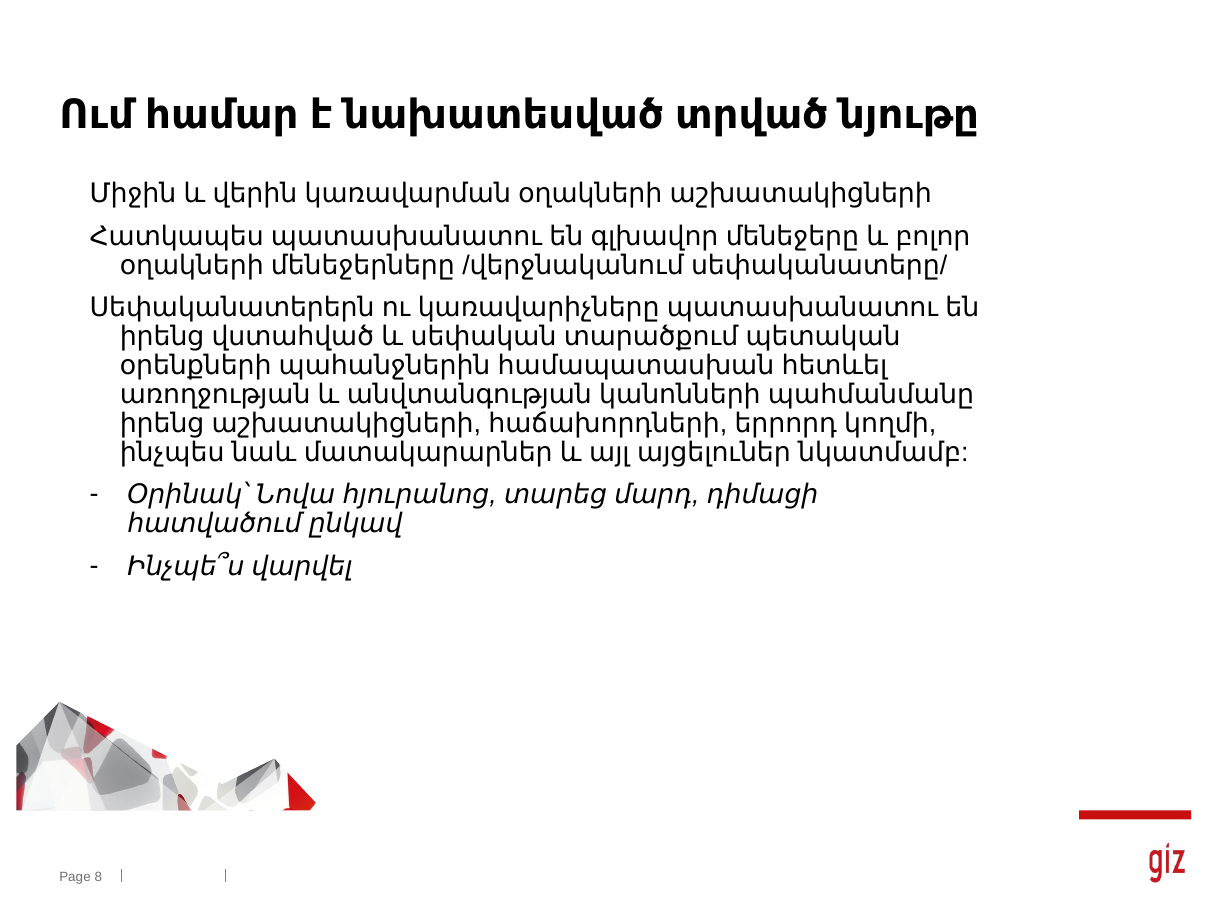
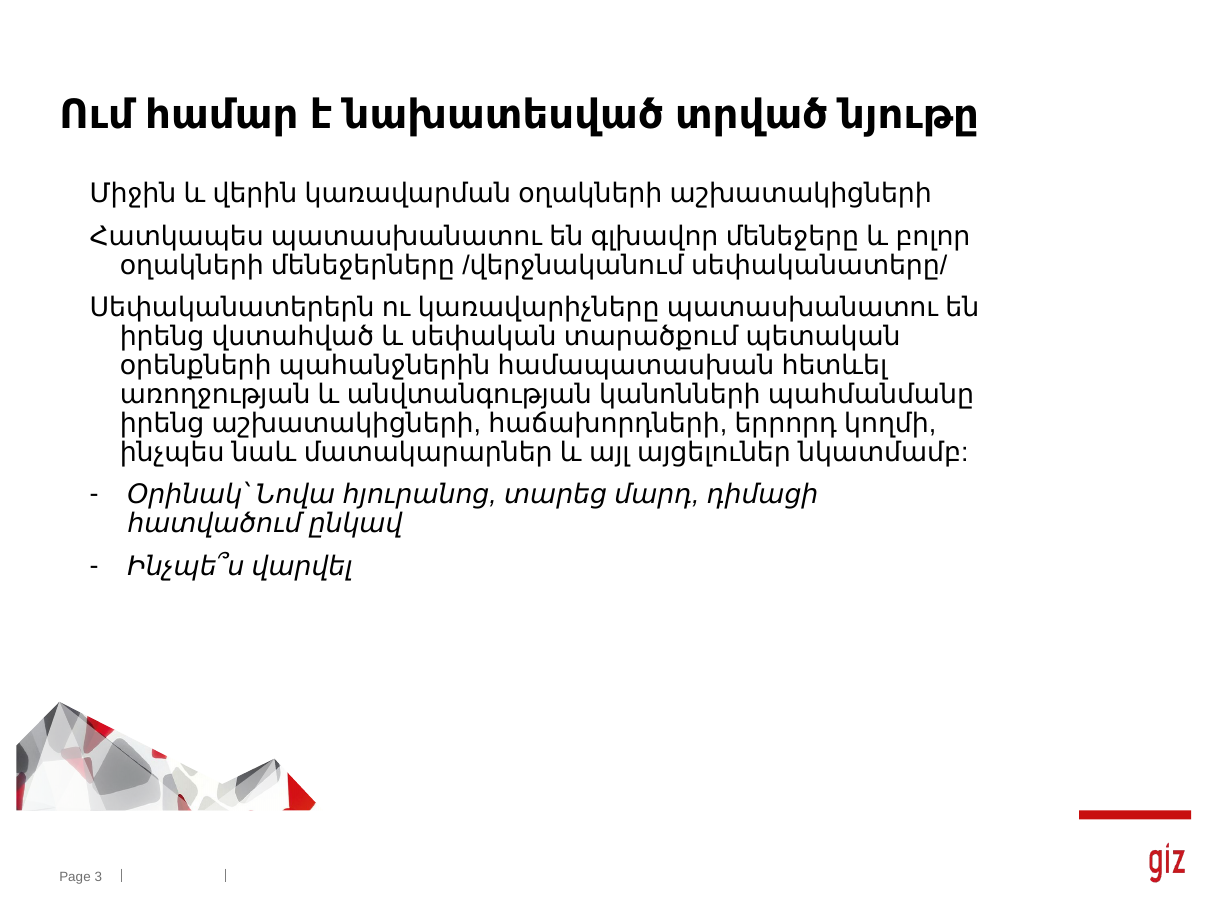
8: 8 -> 3
